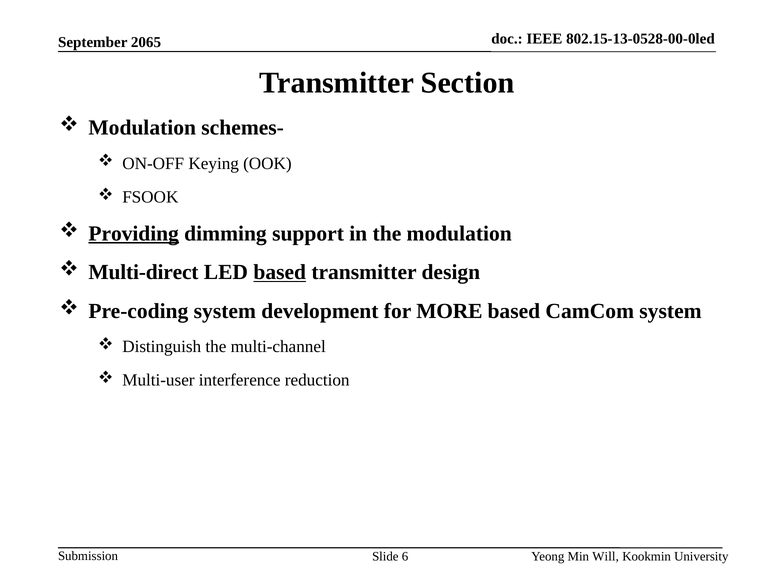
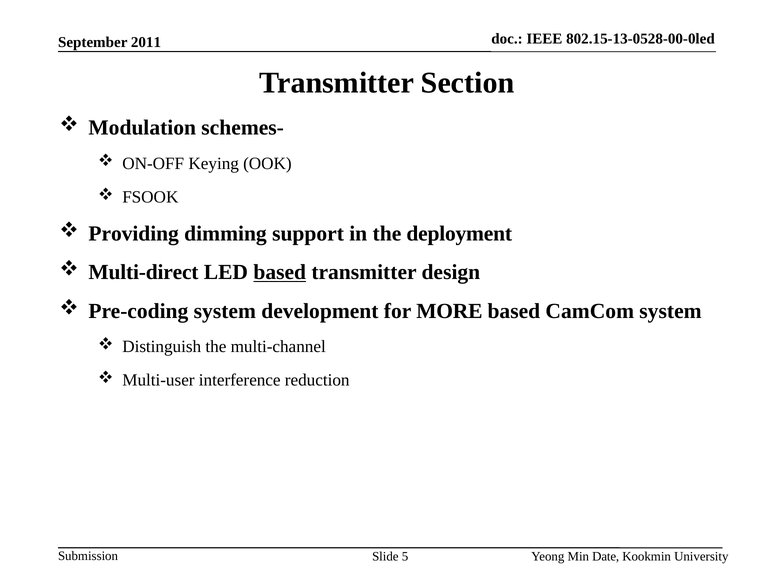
2065: 2065 -> 2011
Providing underline: present -> none
the modulation: modulation -> deployment
6: 6 -> 5
Will: Will -> Date
